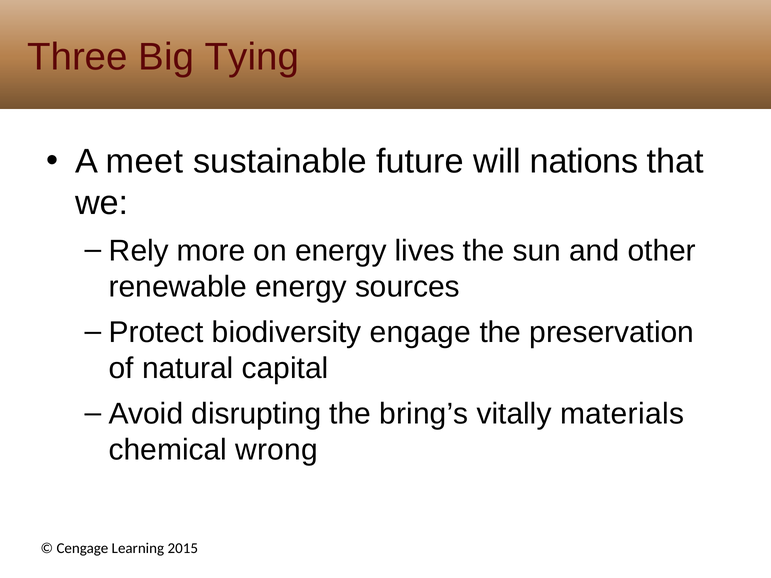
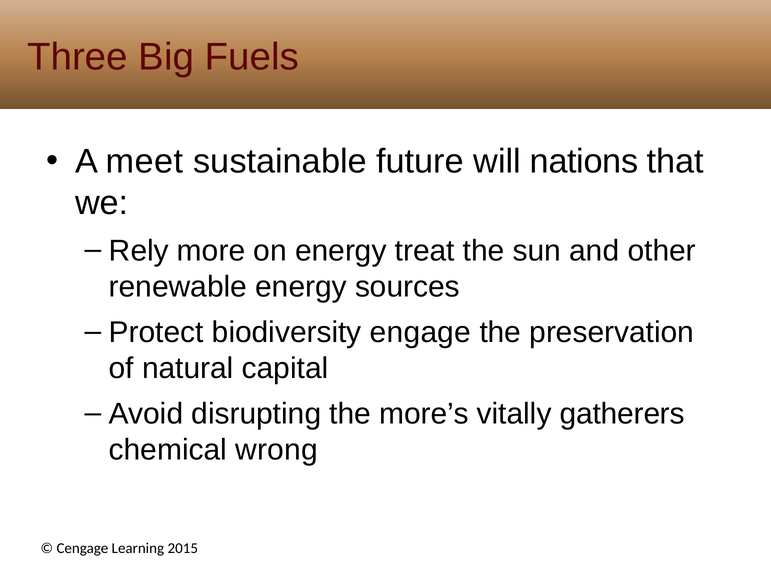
Tying: Tying -> Fuels
lives: lives -> treat
bring’s: bring’s -> more’s
materials: materials -> gatherers
